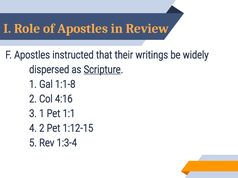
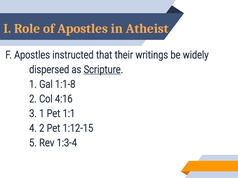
Review: Review -> Atheist
